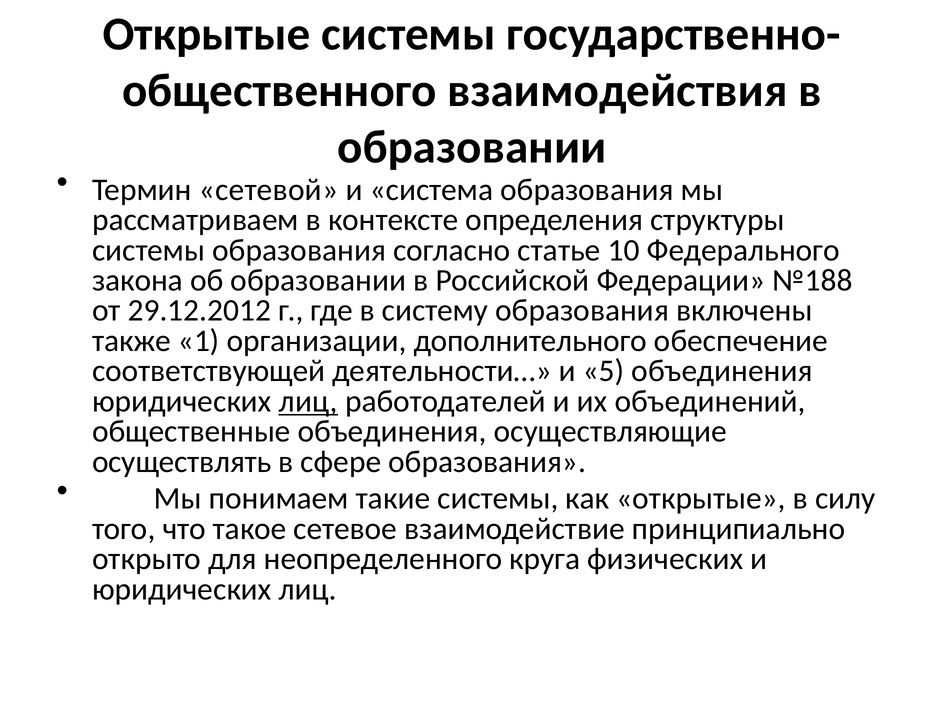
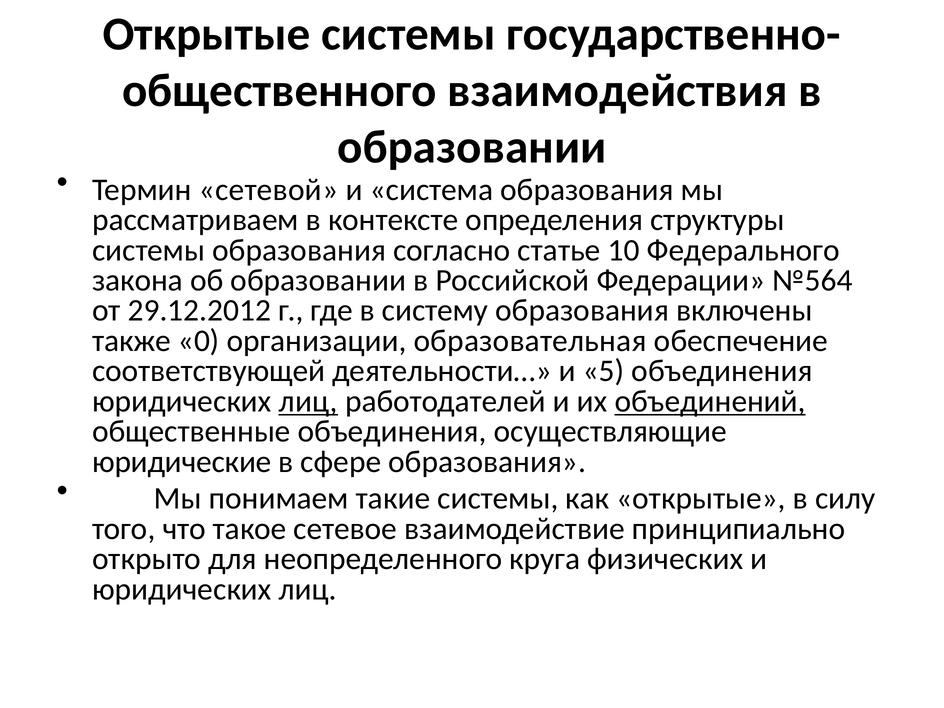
№188: №188 -> №564
1: 1 -> 0
дополнительного: дополнительного -> образовательная
объединений underline: none -> present
осуществлять: осуществлять -> юридические
